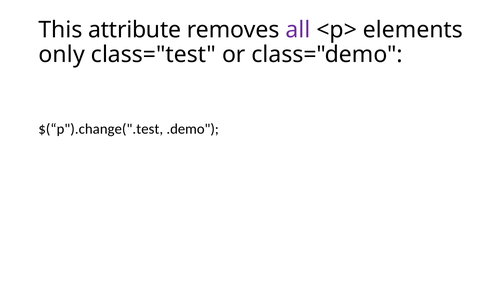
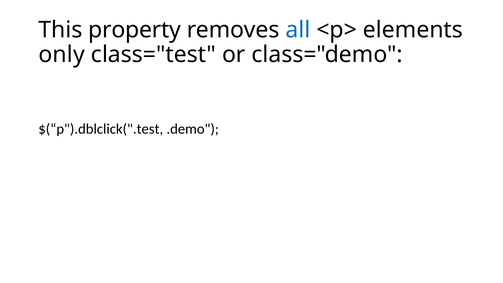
attribute: attribute -> property
all colour: purple -> blue
$(“p").change(".test: $(“p").change(".test -> $(“p").dblclick(".test
